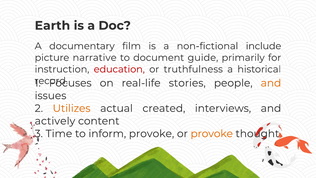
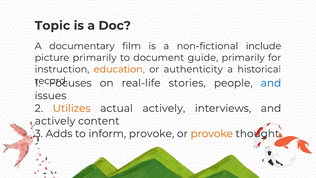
Earth: Earth -> Topic
picture narrative: narrative -> primarily
education colour: red -> orange
truthfulness: truthfulness -> authenticity
and at (271, 83) colour: orange -> blue
actual created: created -> actively
Time: Time -> Adds
